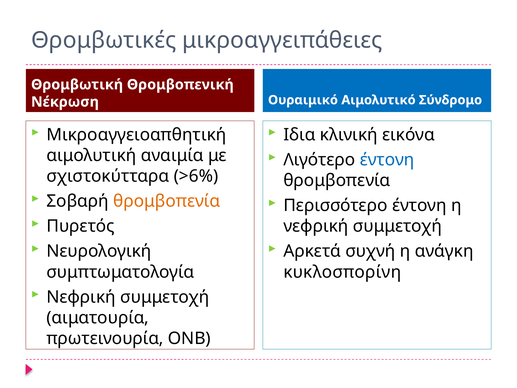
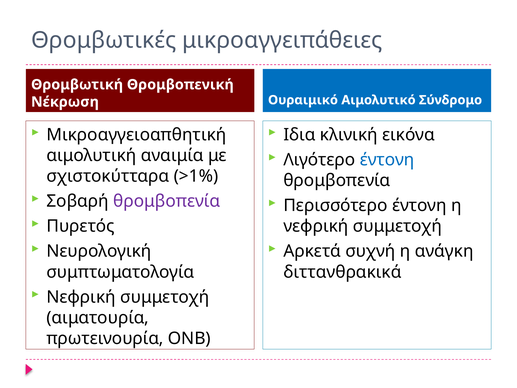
>6%: >6% -> >1%
θρομβοπενία at (167, 201) colour: orange -> purple
κυκλοσπορίνη: κυκλοσπορίνη -> διττανθρακικά
